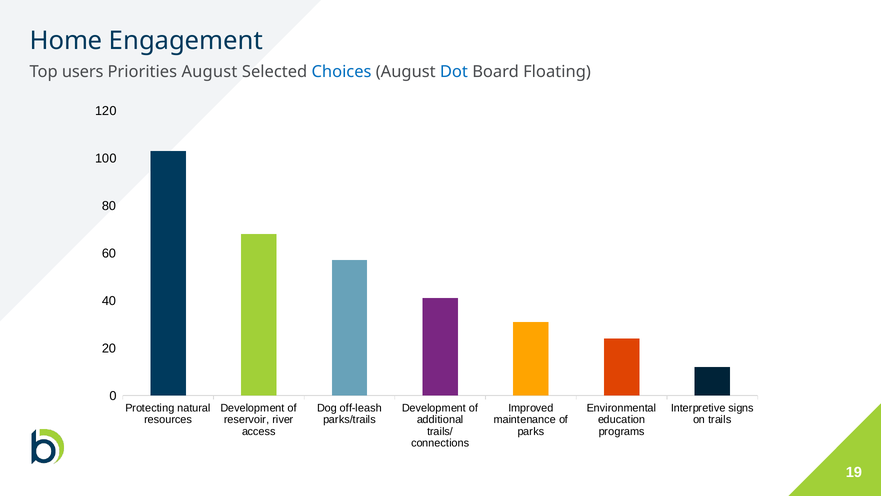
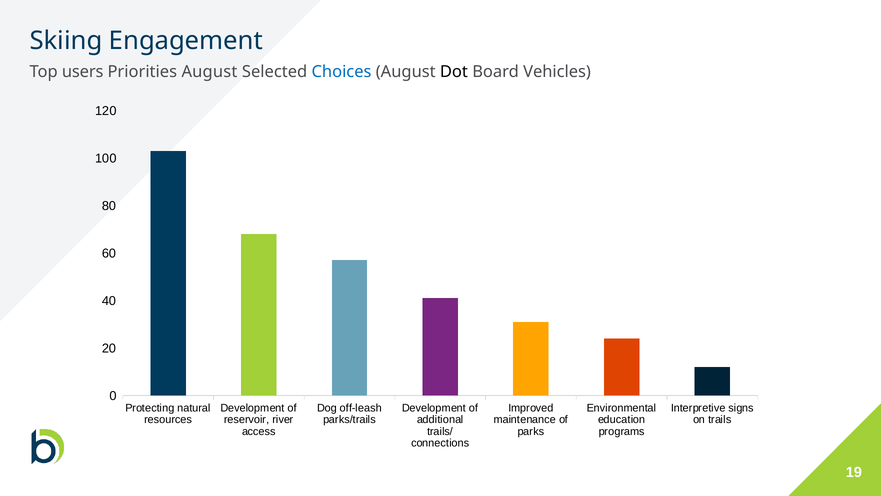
Home: Home -> Skiing
Dot colour: blue -> black
Floating: Floating -> Vehicles
